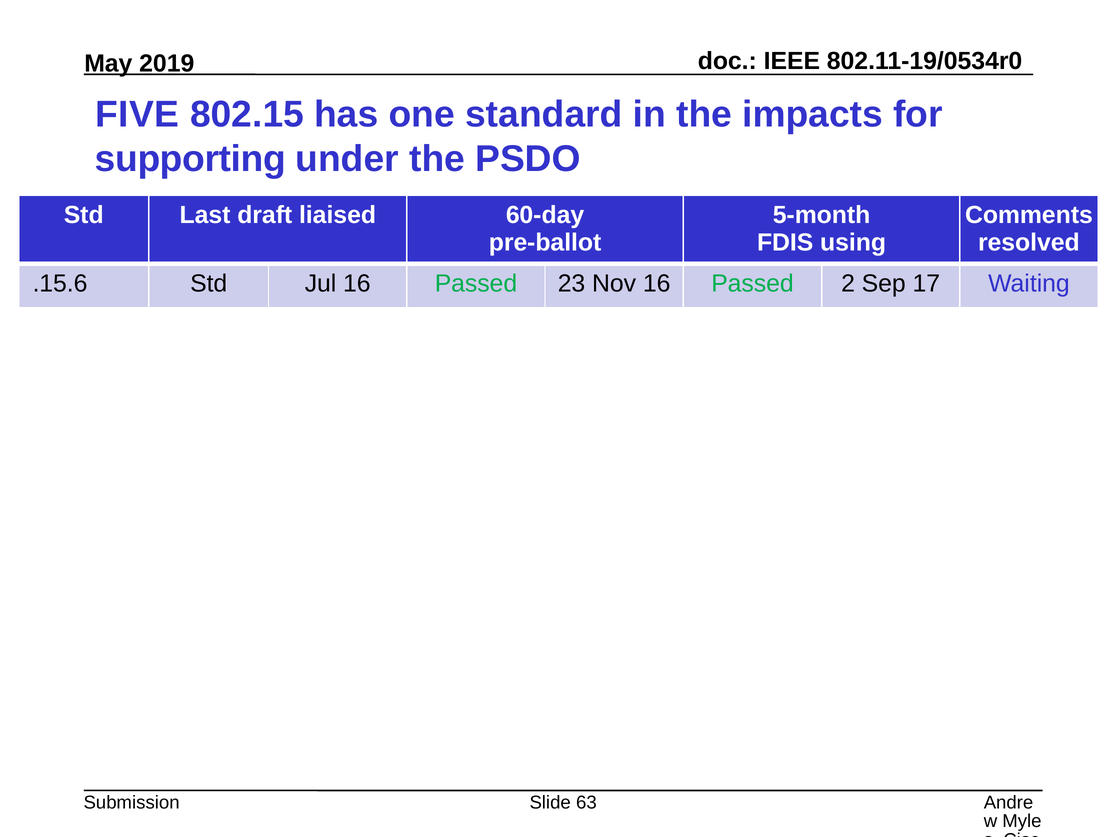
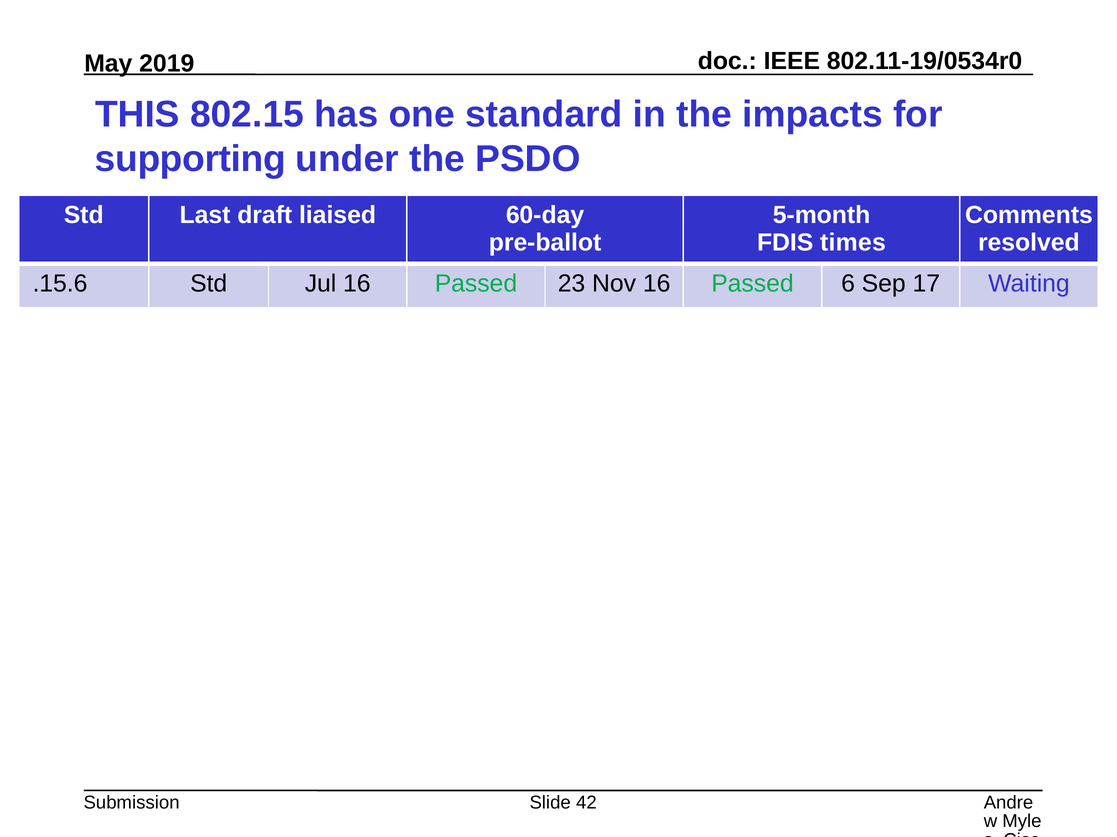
FIVE: FIVE -> THIS
using: using -> times
2: 2 -> 6
63: 63 -> 42
